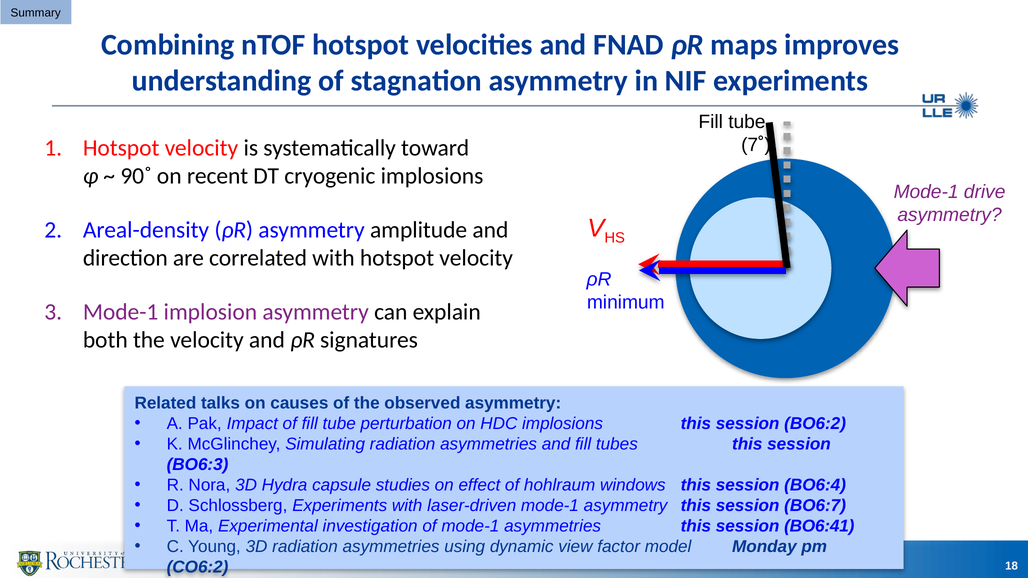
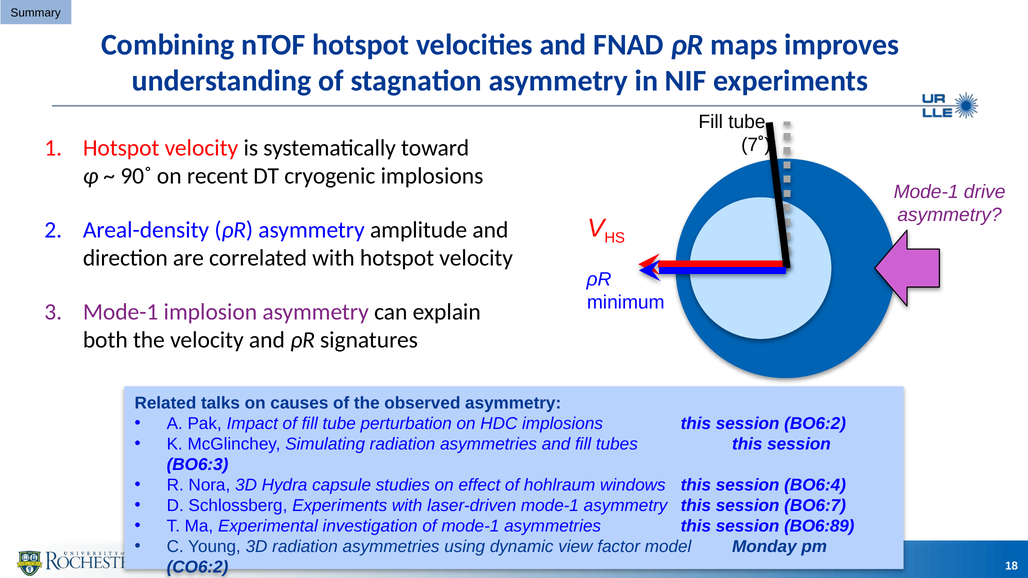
BO6:41: BO6:41 -> BO6:89
